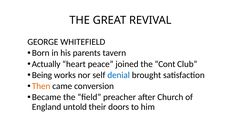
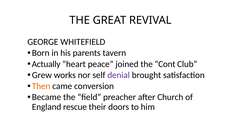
Being: Being -> Grew
denial colour: blue -> purple
untold: untold -> rescue
